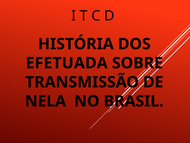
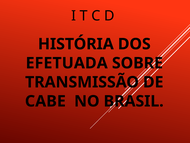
NELA: NELA -> CABE
